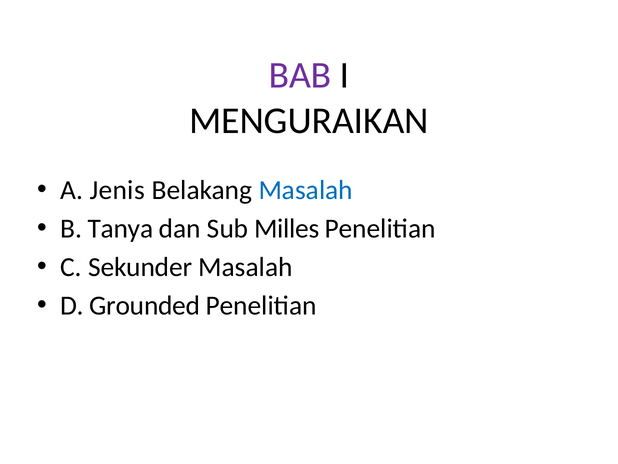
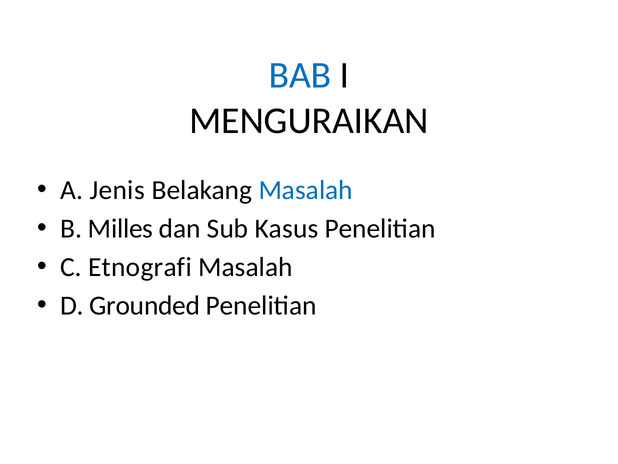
BAB colour: purple -> blue
Tanya: Tanya -> Milles
Milles: Milles -> Kasus
Sekunder: Sekunder -> Etnografi
